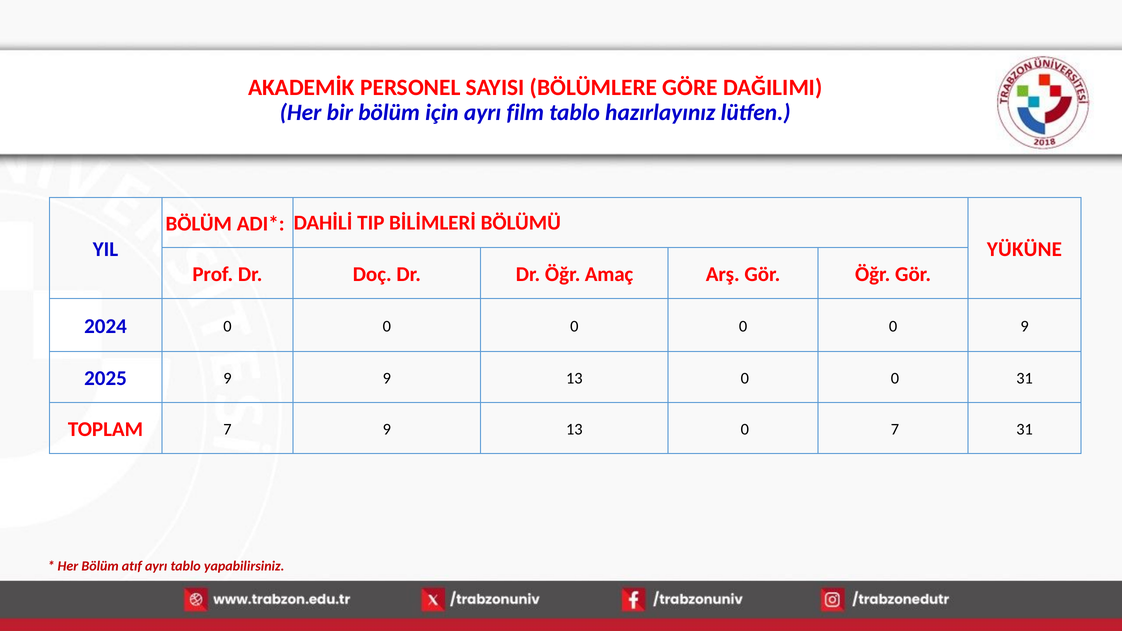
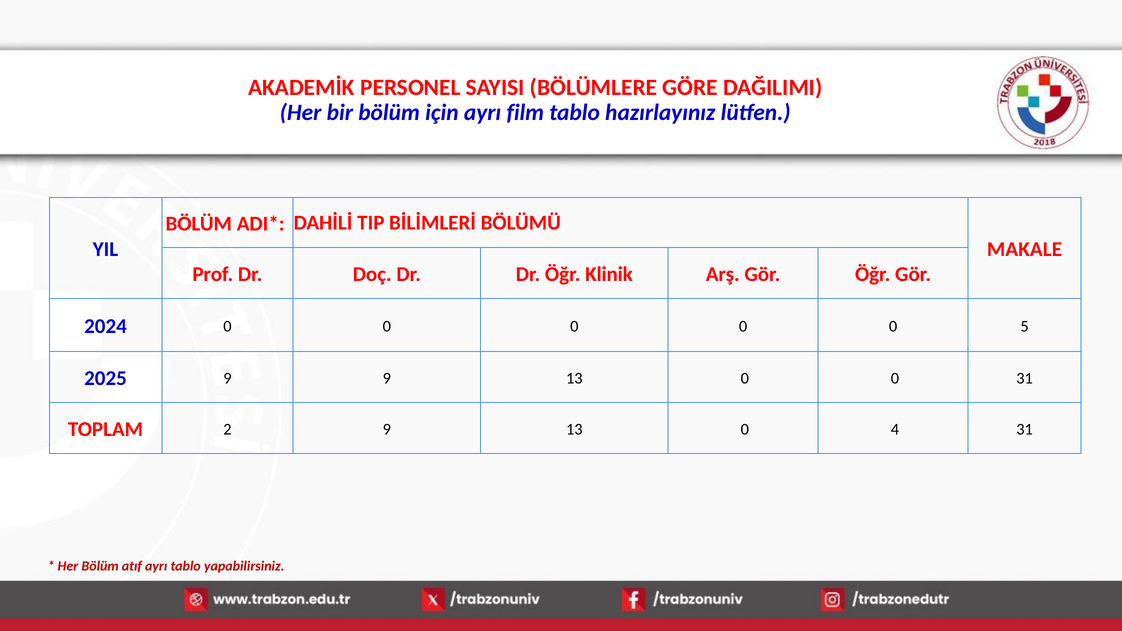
YÜKÜNE: YÜKÜNE -> MAKALE
Amaç: Amaç -> Klinik
0 9: 9 -> 5
TOPLAM 7: 7 -> 2
0 7: 7 -> 4
